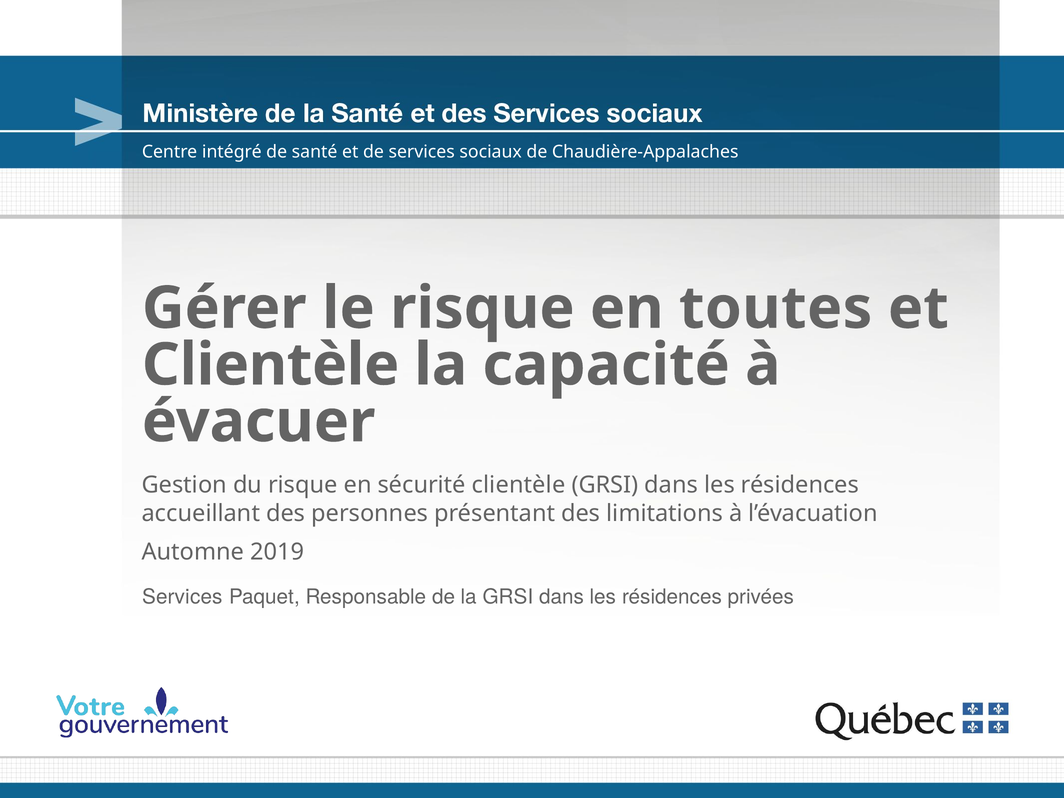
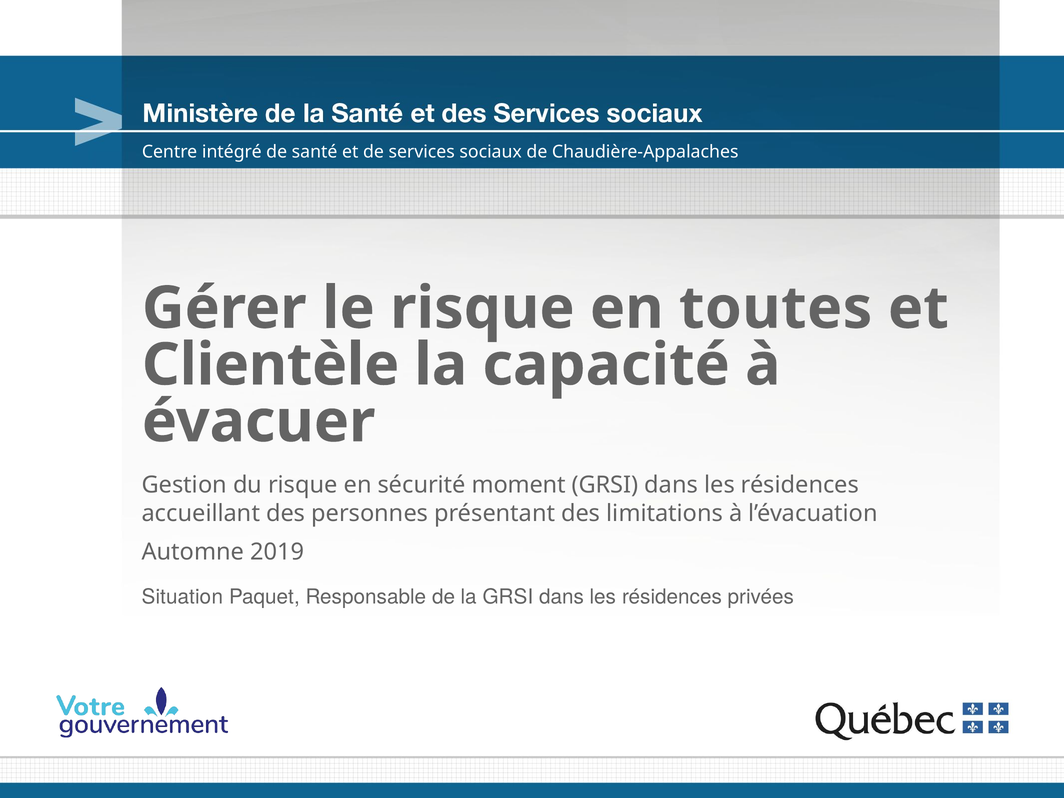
sécurité clientèle: clientèle -> moment
Services at (182, 597): Services -> Situation
